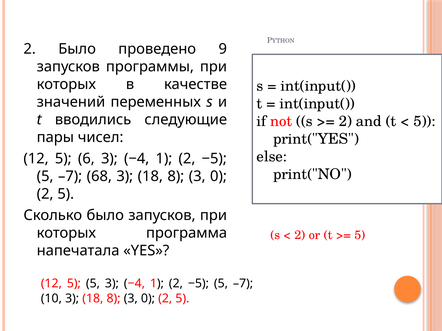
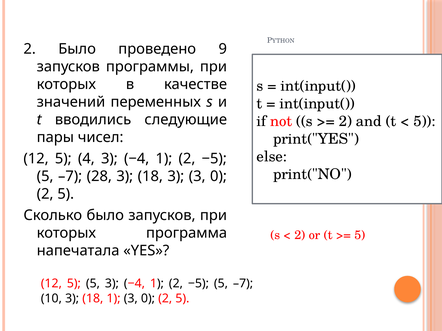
6: 6 -> 4
68: 68 -> 28
8 at (176, 176): 8 -> 3
10 3 18 8: 8 -> 1
